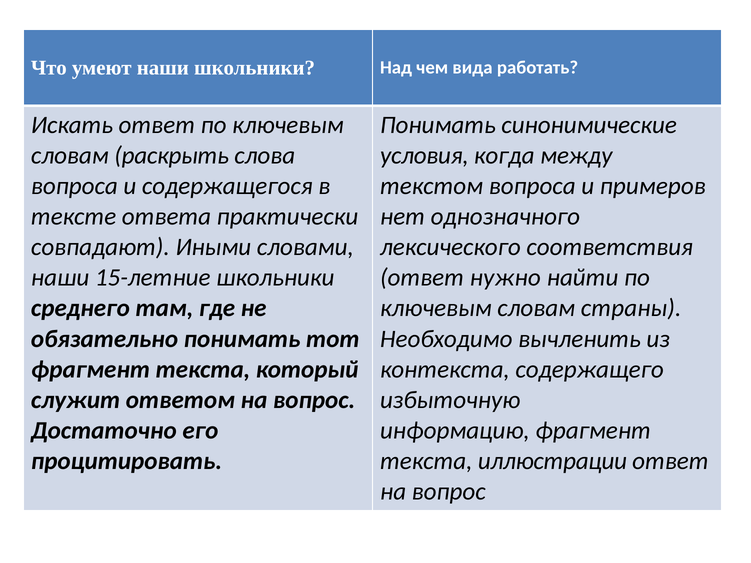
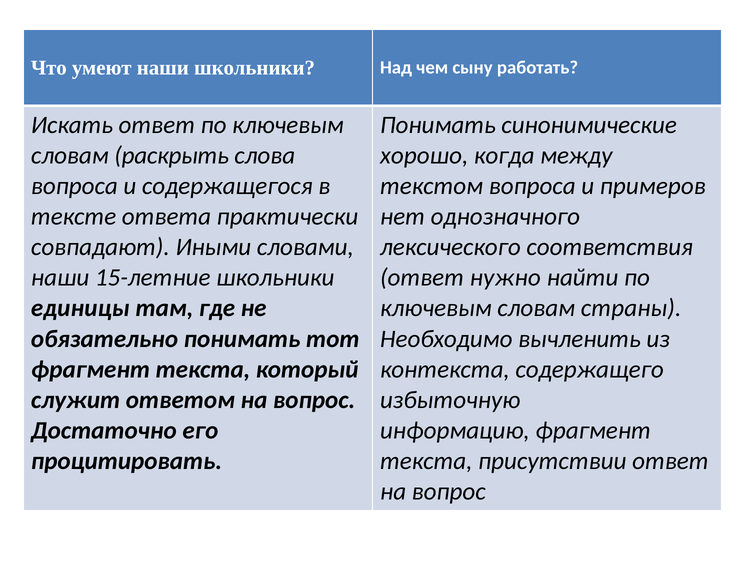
вида: вида -> сыну
условия: условия -> хорошо
среднего: среднего -> единицы
иллюстрации: иллюстрации -> присутствии
